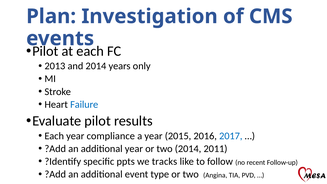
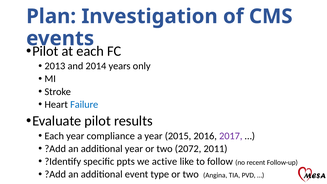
2017 colour: blue -> purple
two 2014: 2014 -> 2072
tracks: tracks -> active
